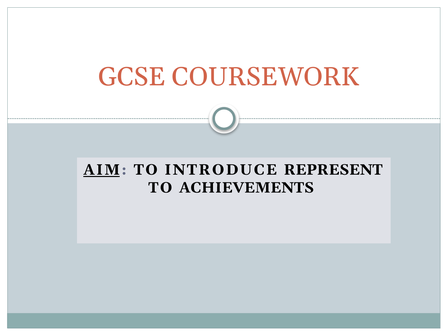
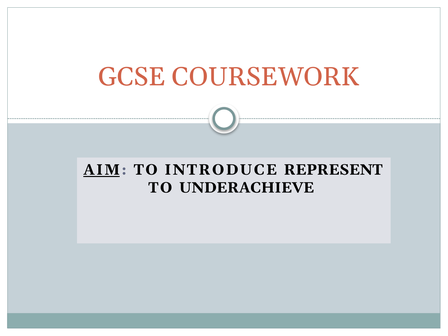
ACHIEVEMENTS: ACHIEVEMENTS -> UNDERACHIEVE
